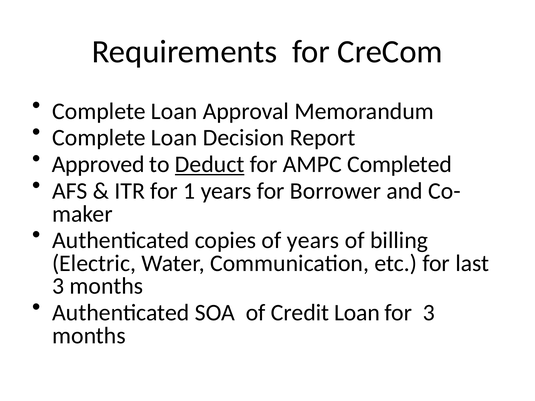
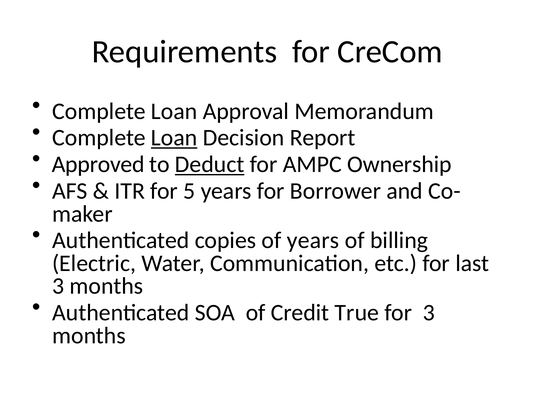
Loan at (174, 138) underline: none -> present
Completed: Completed -> Ownership
1: 1 -> 5
Credit Loan: Loan -> True
